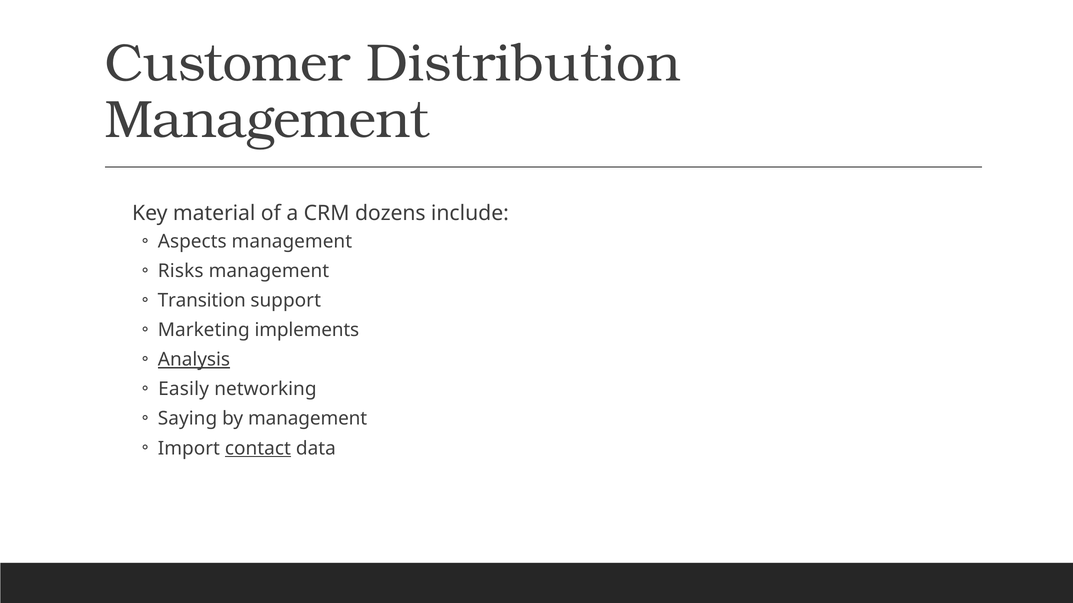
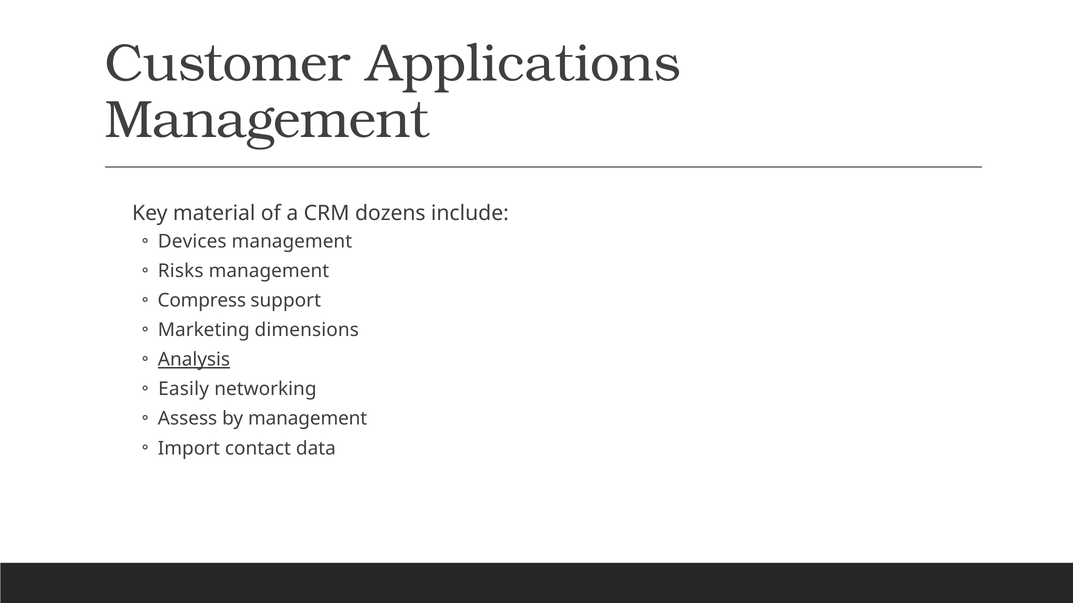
Distribution: Distribution -> Applications
Aspects: Aspects -> Devices
Transition: Transition -> Compress
implements: implements -> dimensions
Saying: Saying -> Assess
contact underline: present -> none
